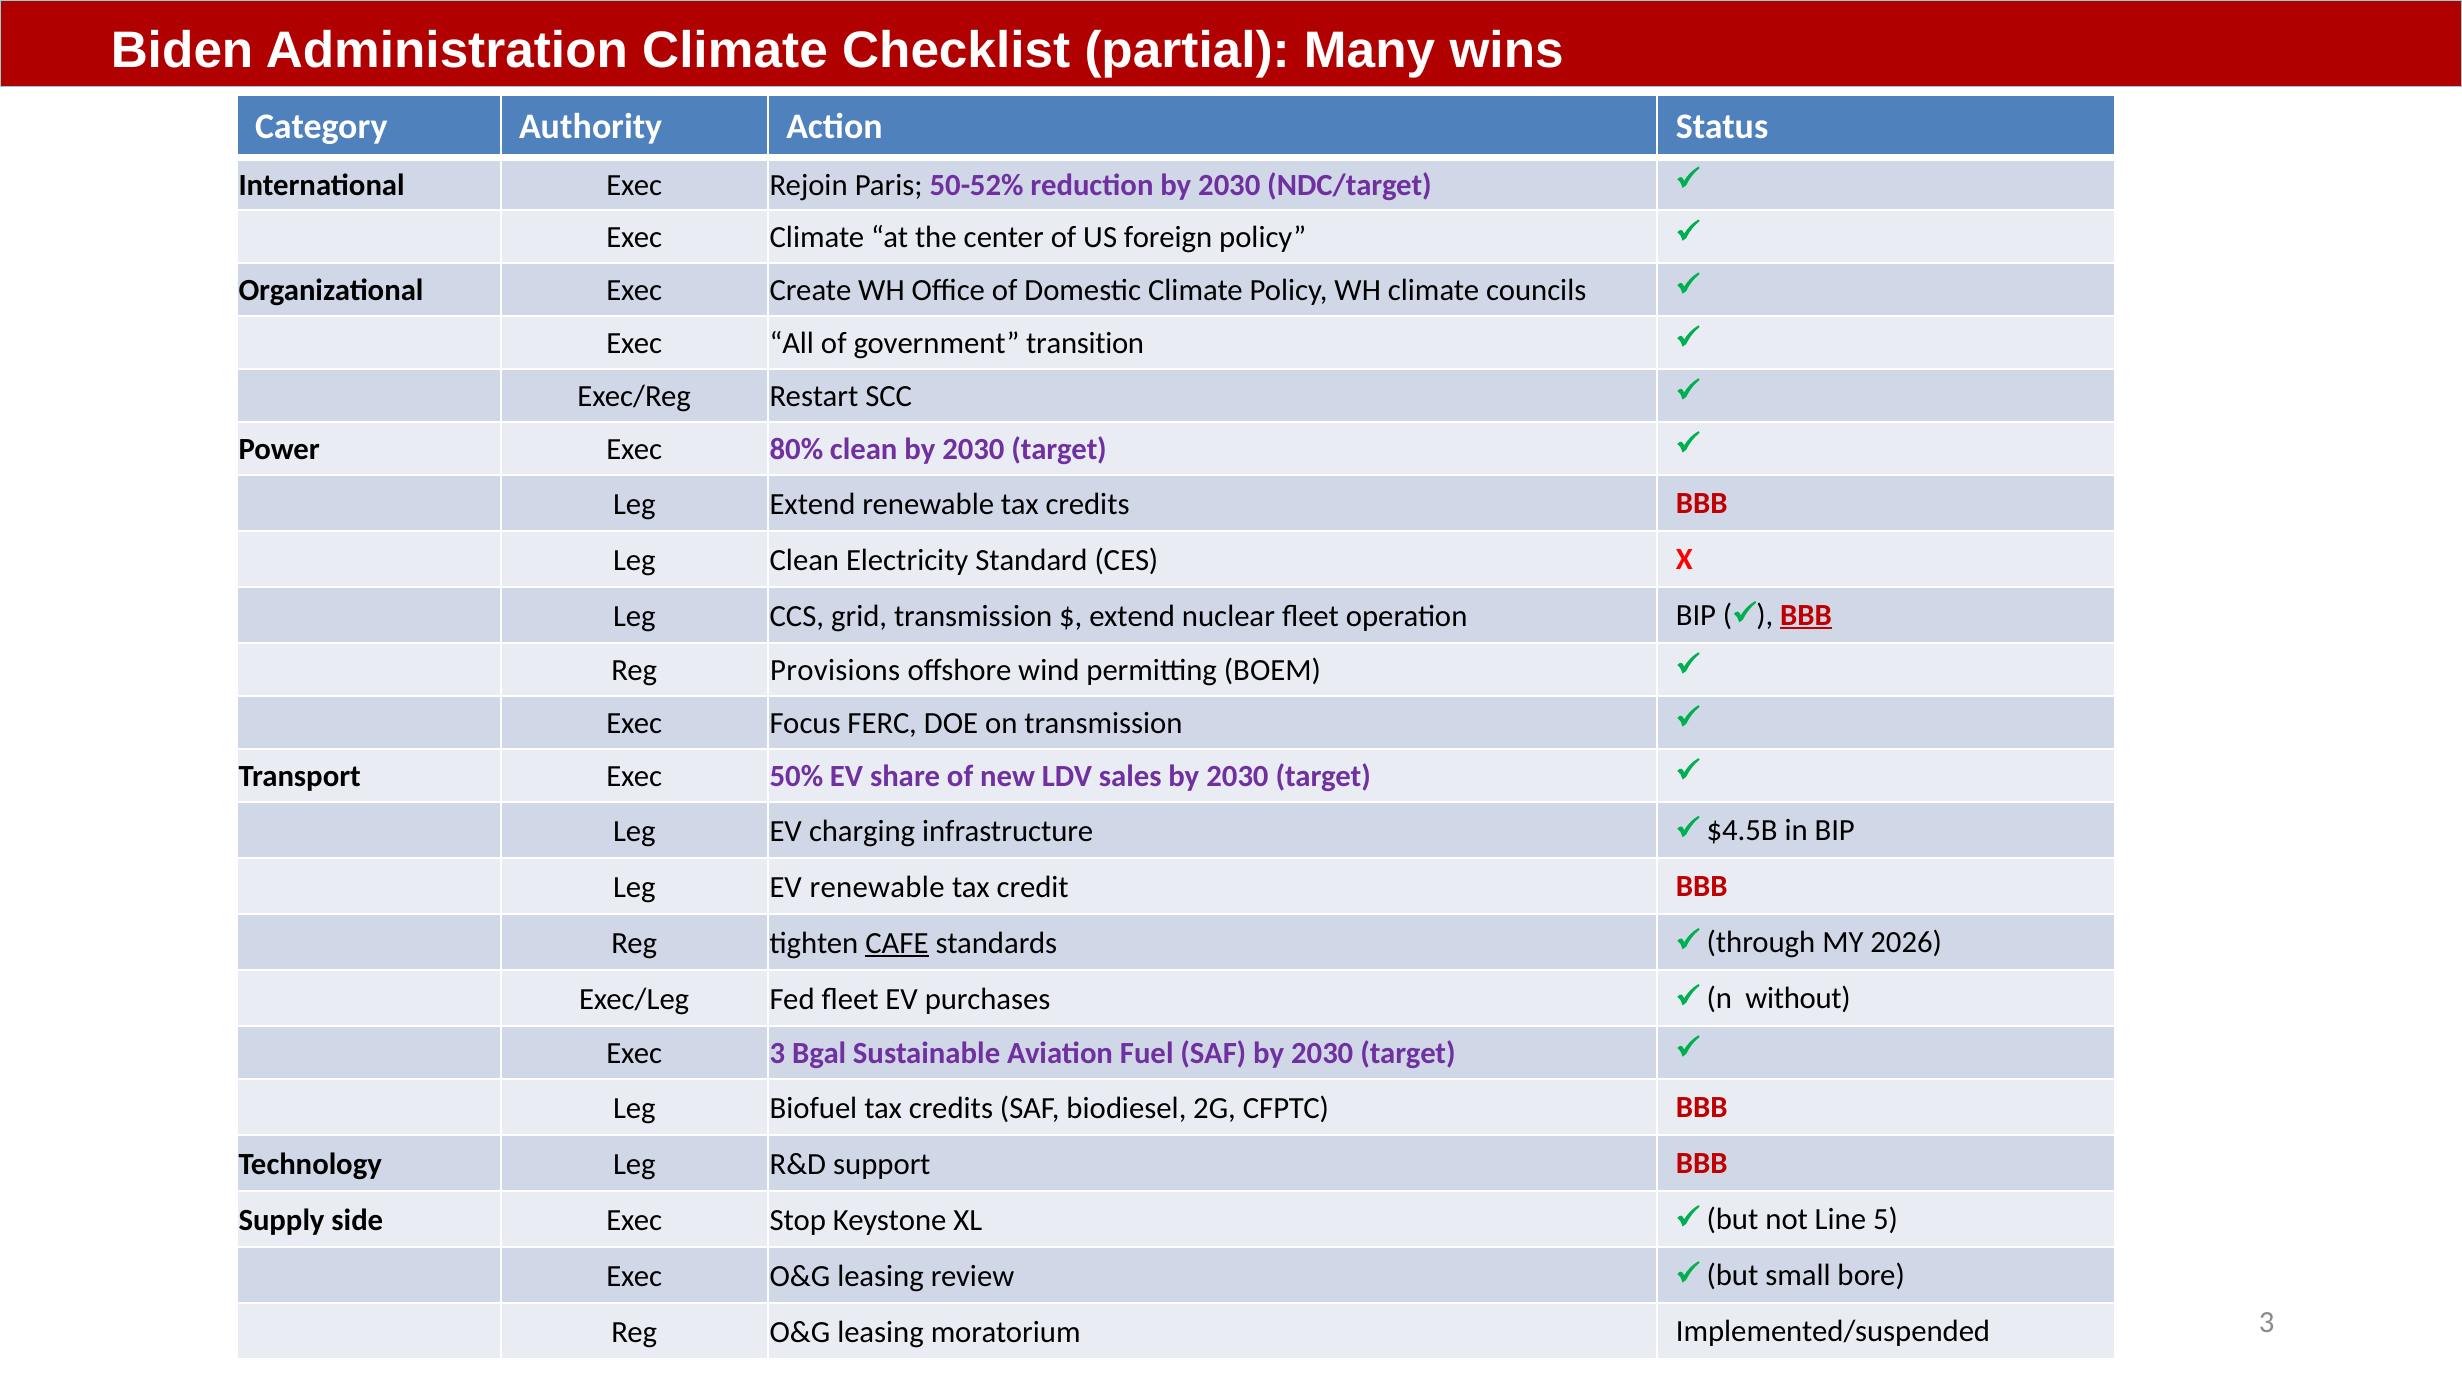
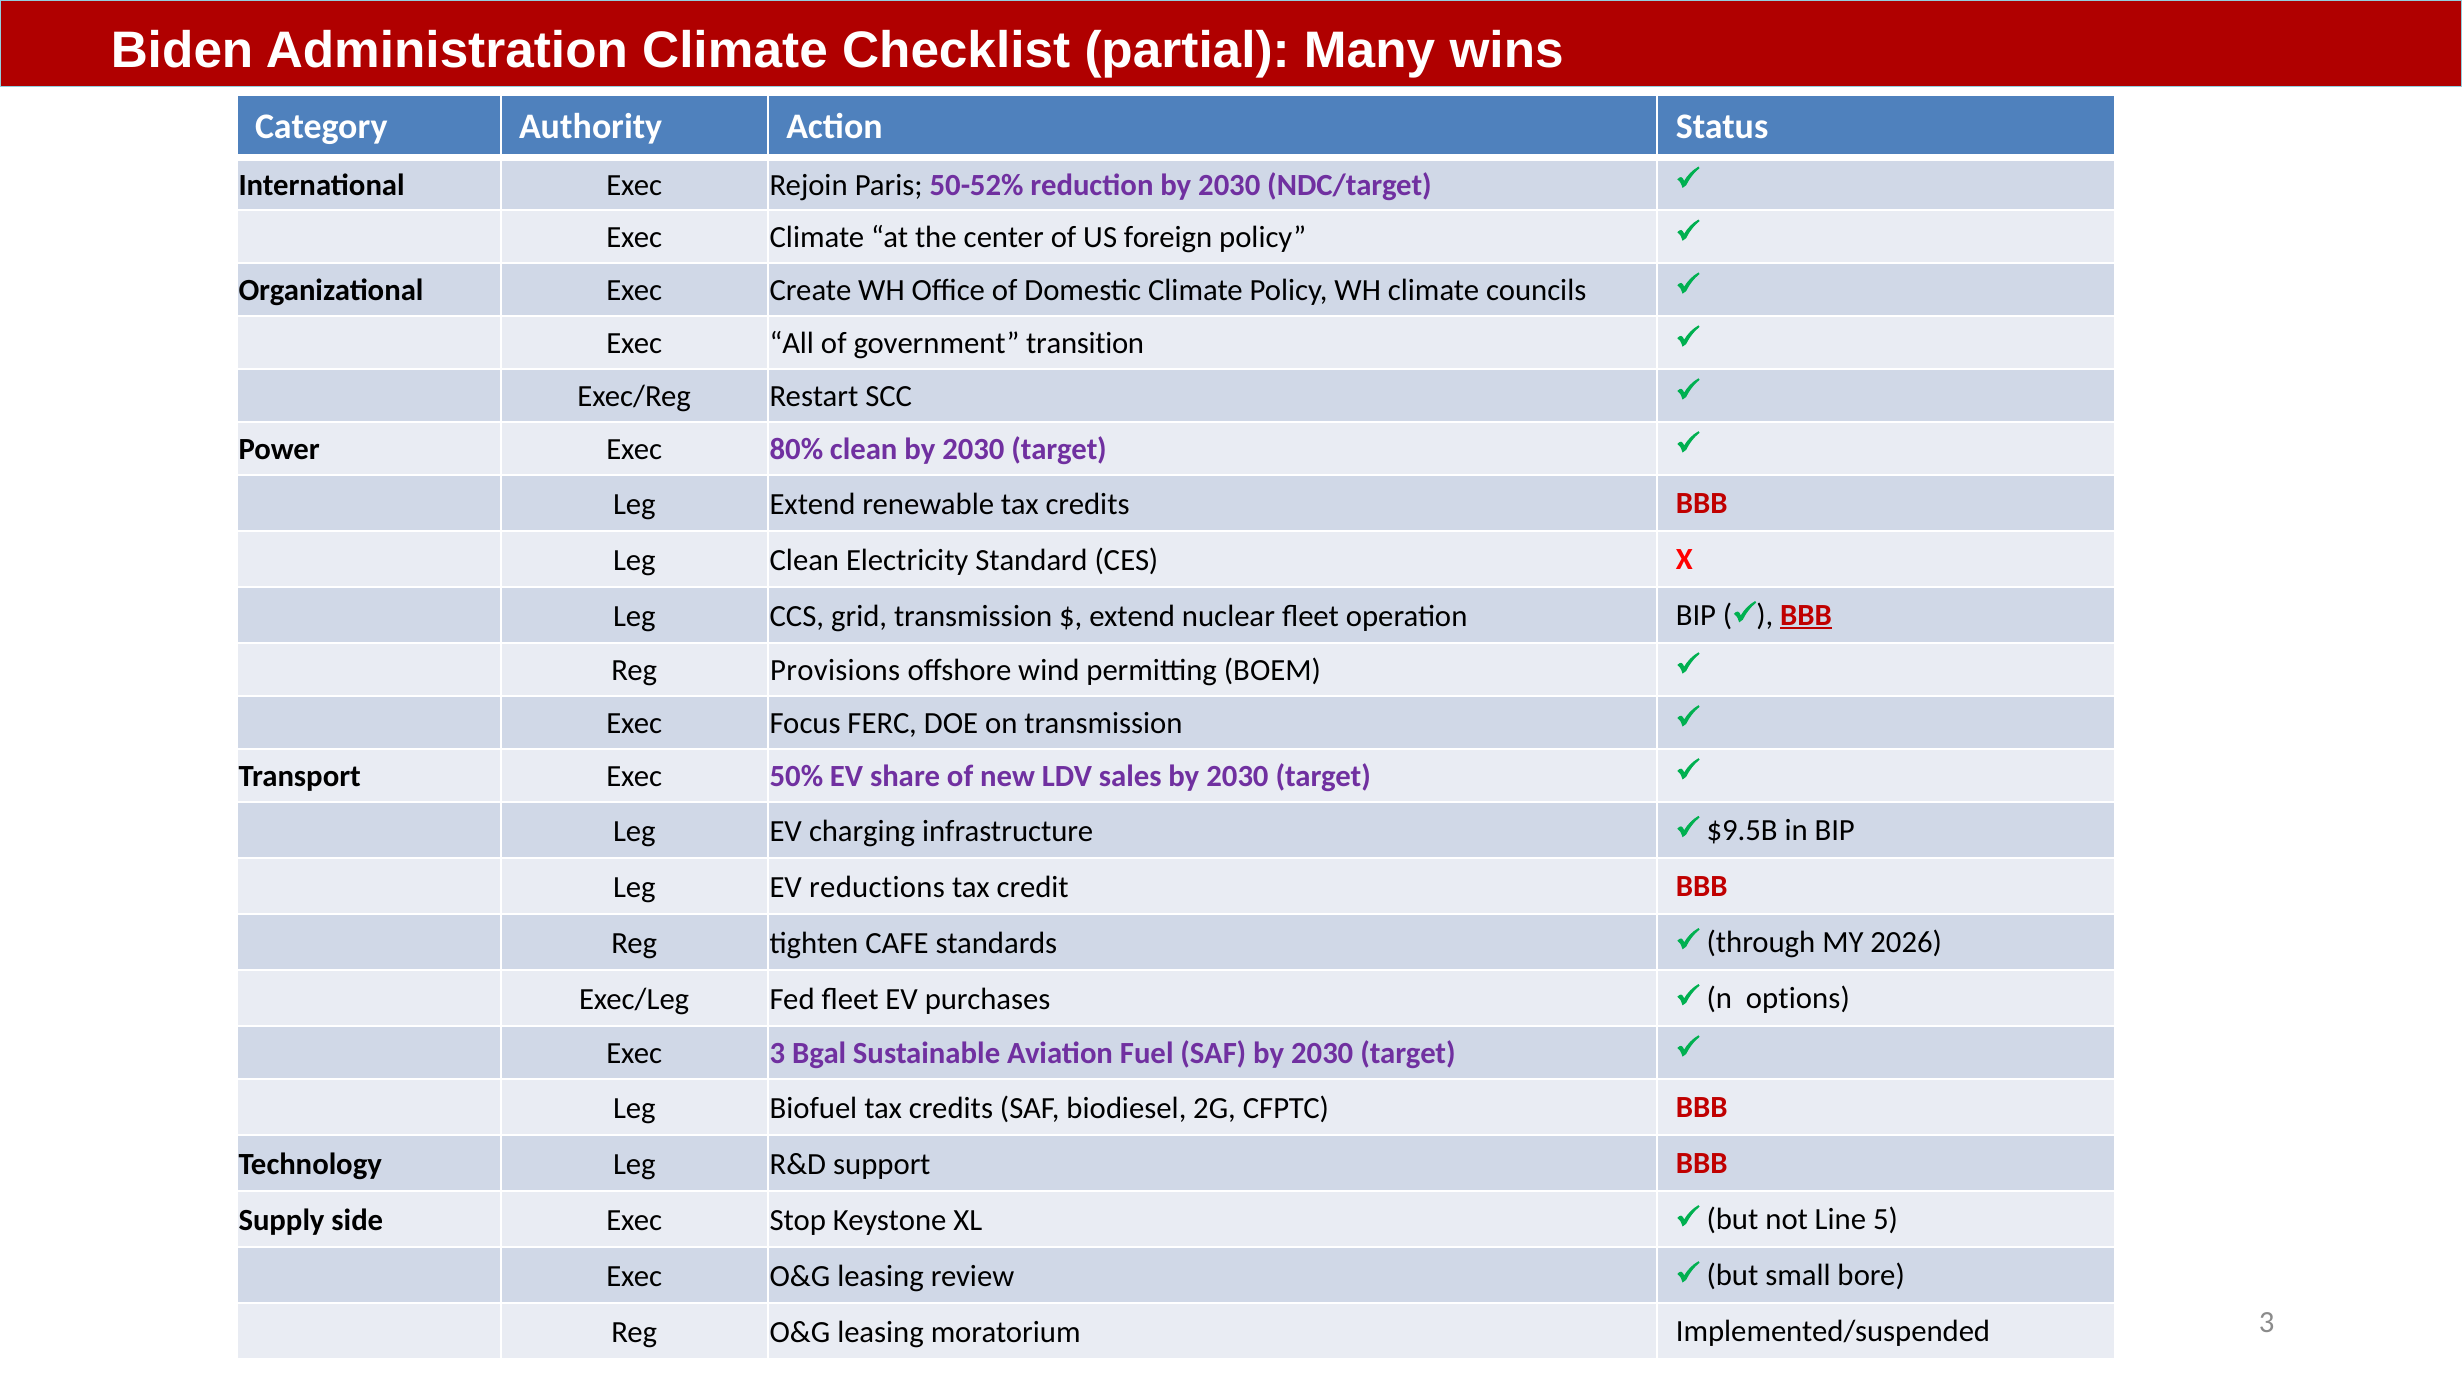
$4.5B: $4.5B -> $9.5B
EV renewable: renewable -> reductions
CAFE underline: present -> none
without: without -> options
